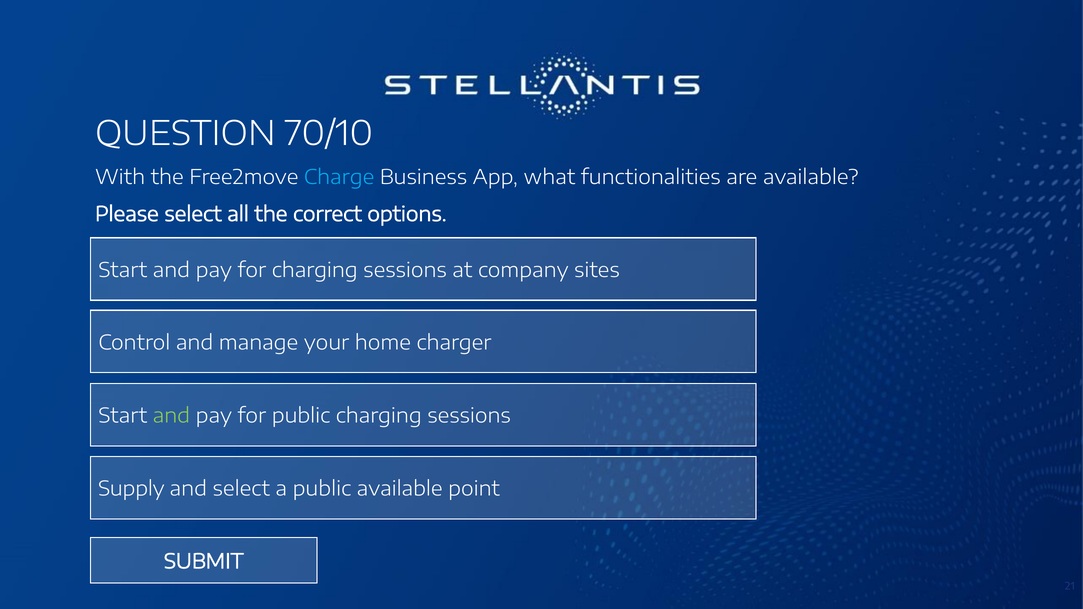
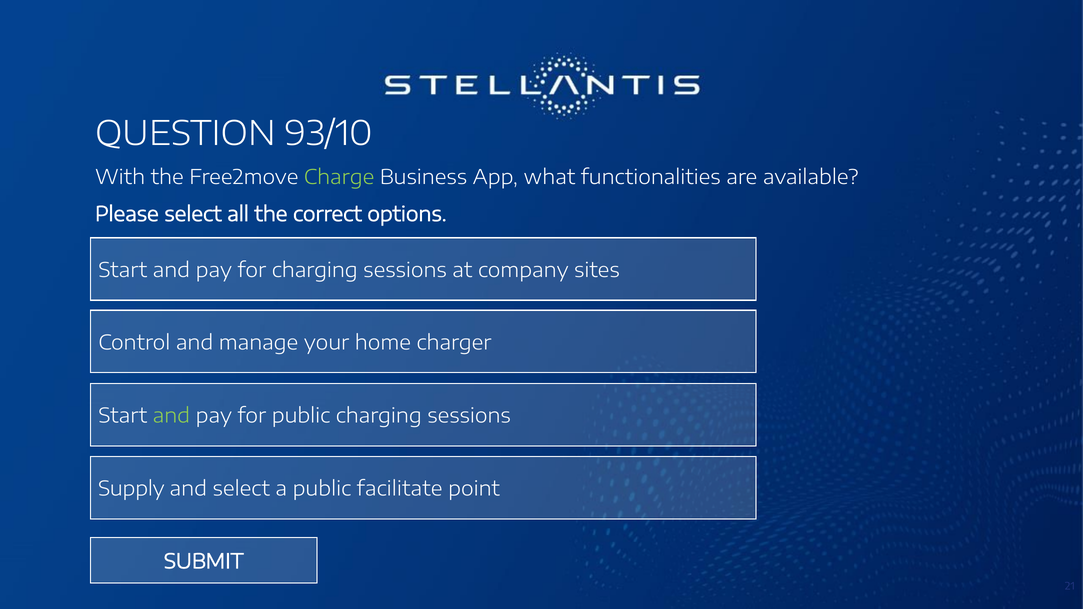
70/10: 70/10 -> 93/10
Charge colour: light blue -> light green
public available: available -> facilitate
